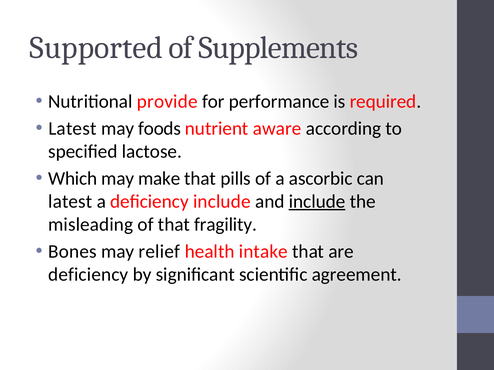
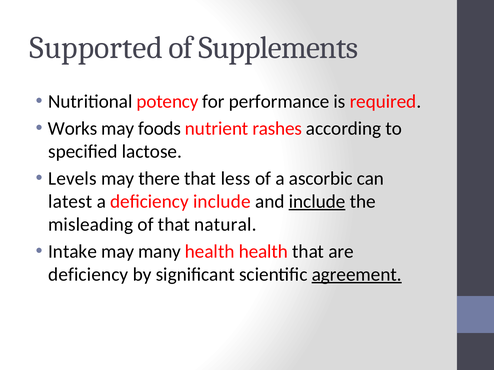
provide: provide -> potency
Latest at (72, 129): Latest -> Works
aware: aware -> rashes
Which: Which -> Levels
make: make -> there
pills: pills -> less
fragility: fragility -> natural
Bones: Bones -> Intake
relief: relief -> many
health intake: intake -> health
agreement underline: none -> present
